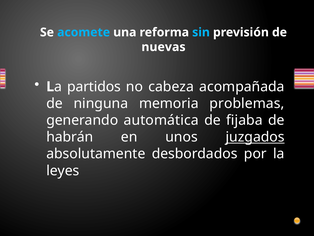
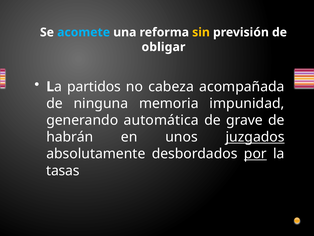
sin colour: light blue -> yellow
nuevas: nuevas -> obligar
problemas: problemas -> impunidad
fijaba: fijaba -> grave
por underline: none -> present
leyes: leyes -> tasas
